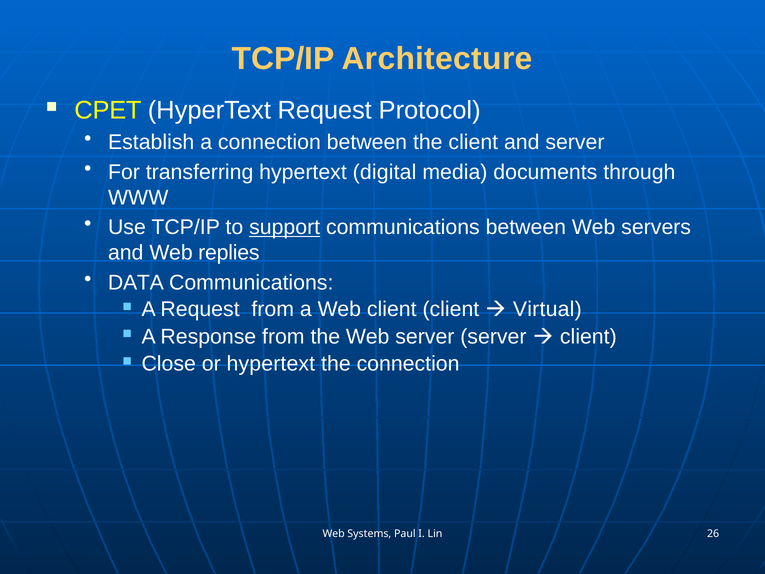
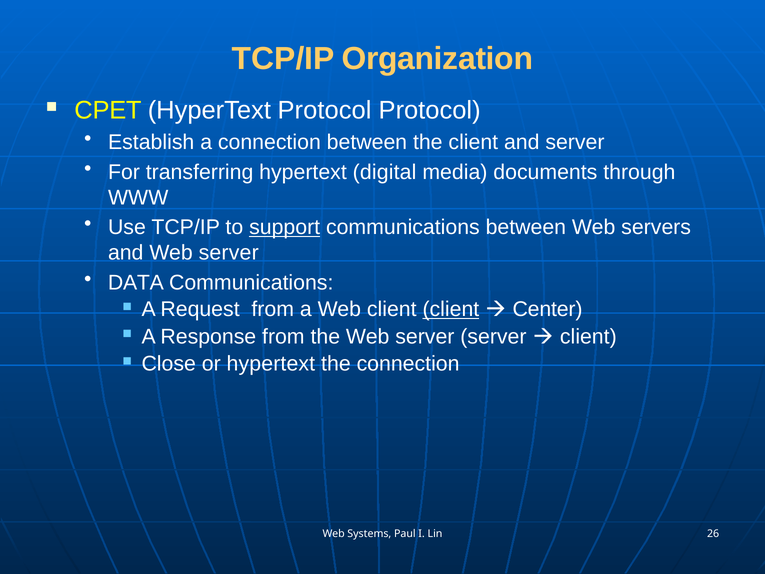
Architecture: Architecture -> Organization
HyperText Request: Request -> Protocol
and Web replies: replies -> server
client at (451, 309) underline: none -> present
Virtual: Virtual -> Center
